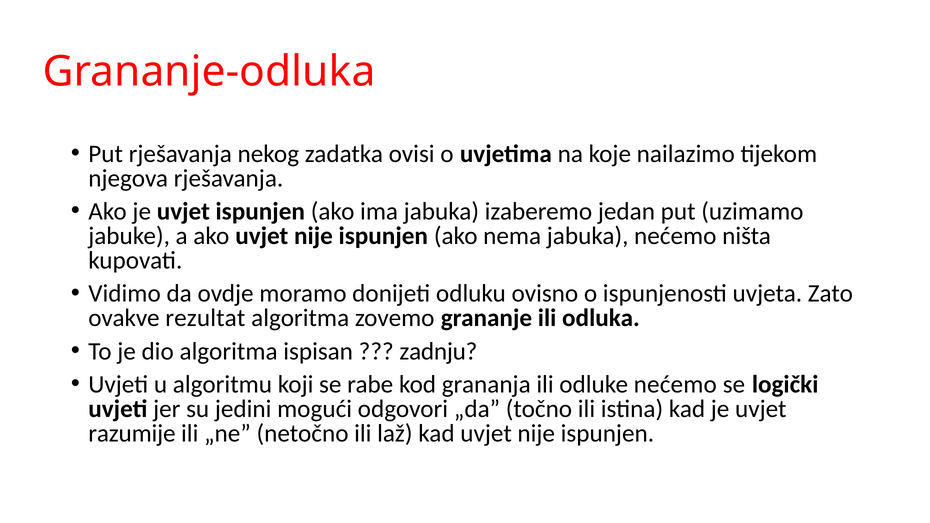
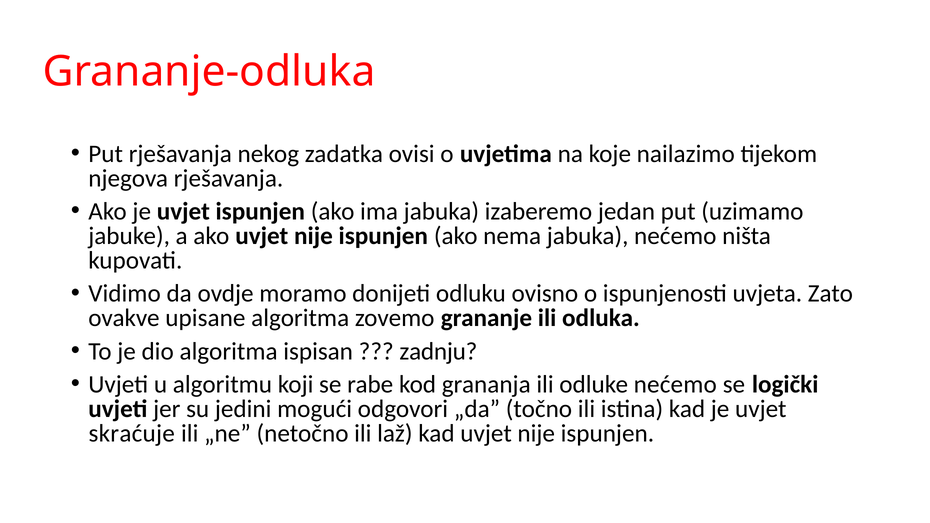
rezultat: rezultat -> upisane
razumije: razumije -> skraćuje
